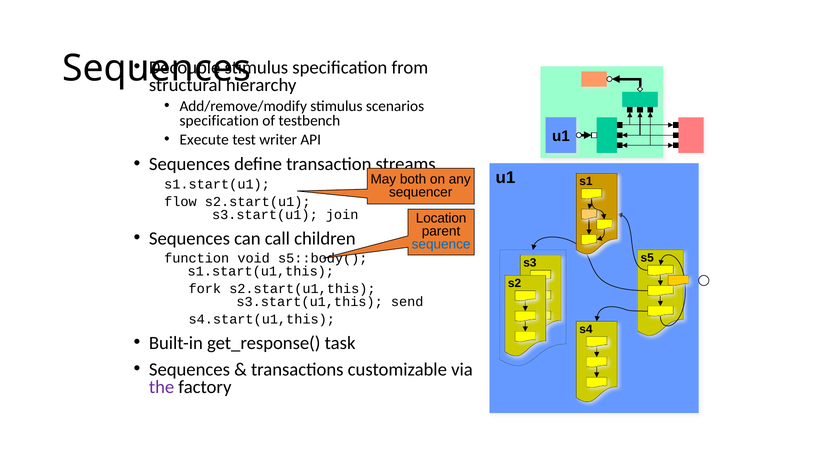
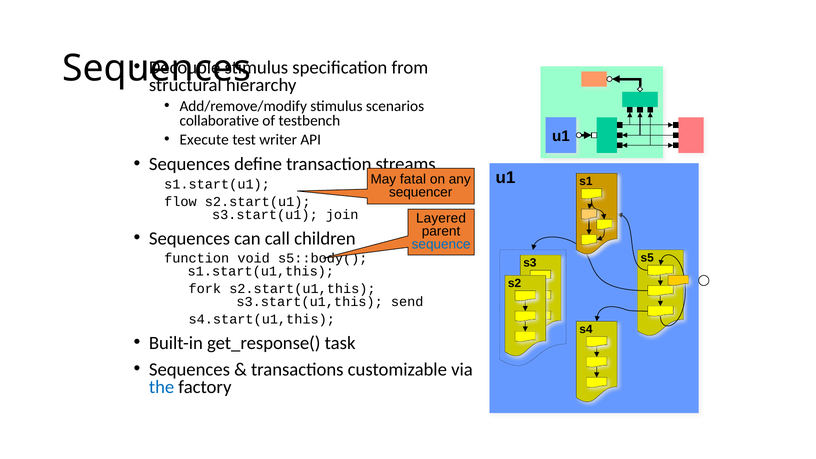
specification at (219, 121): specification -> collaborative
both: both -> fatal
Location: Location -> Layered
the colour: purple -> blue
